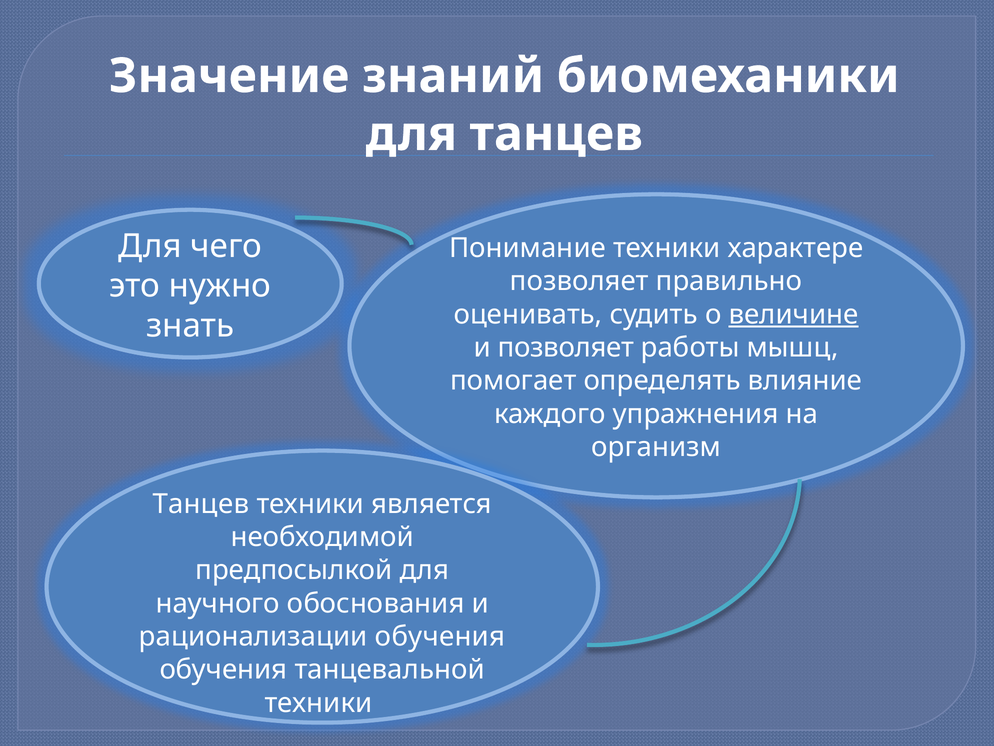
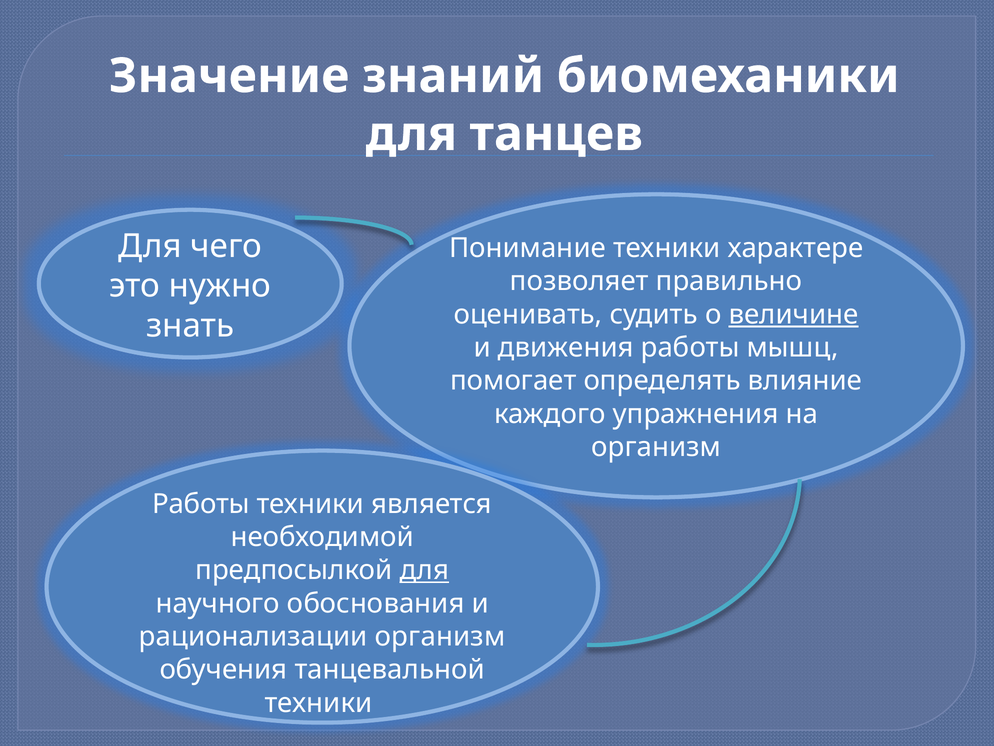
и позволяет: позволяет -> движения
Танцев at (201, 504): Танцев -> Работы
для at (424, 570) underline: none -> present
рационализации обучения: обучения -> организм
